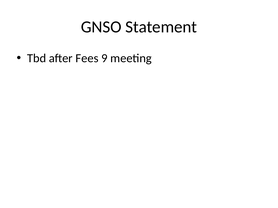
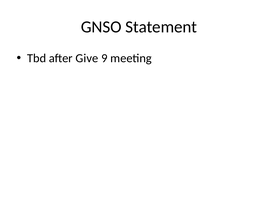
Fees: Fees -> Give
